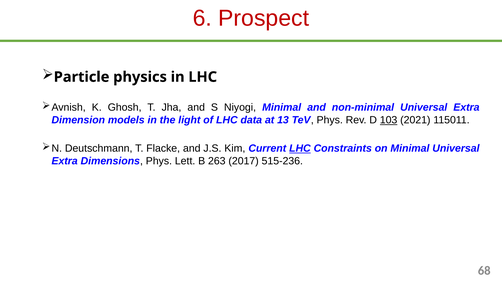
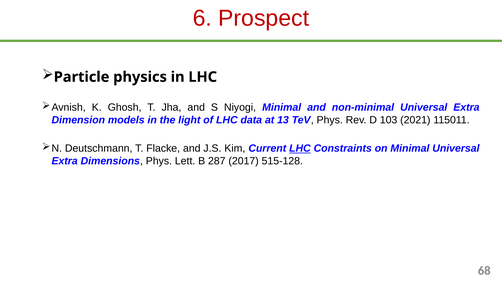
103 underline: present -> none
263: 263 -> 287
515-236: 515-236 -> 515-128
